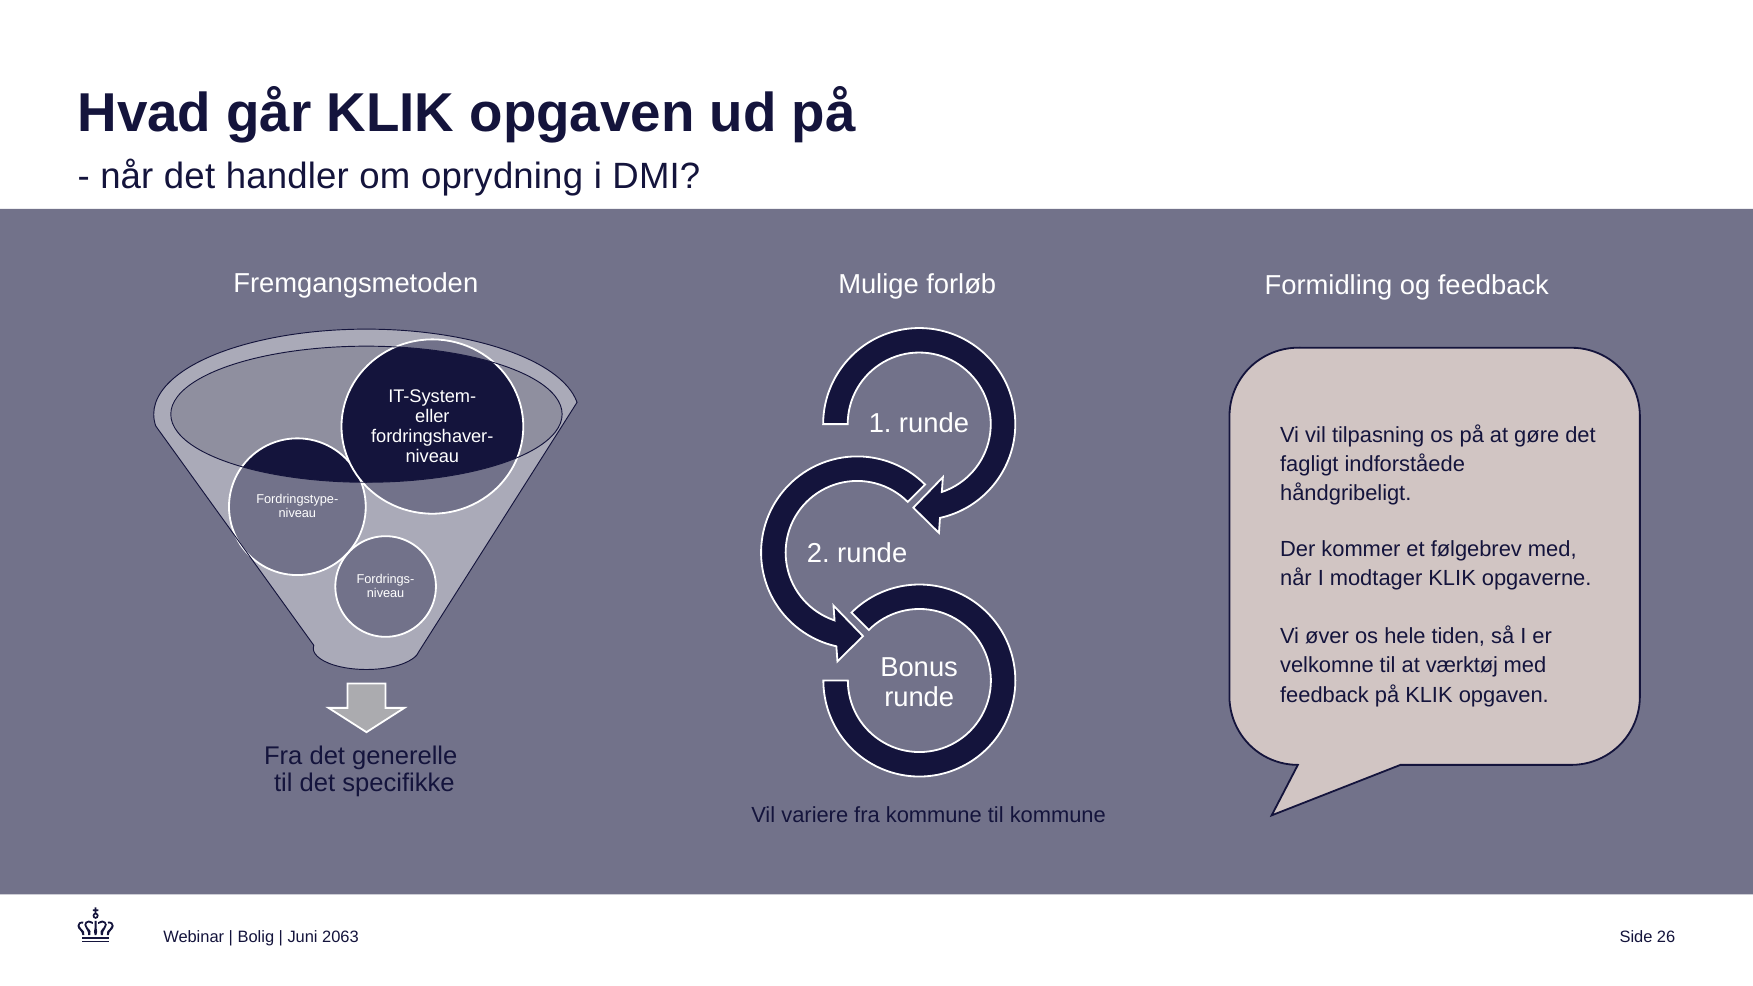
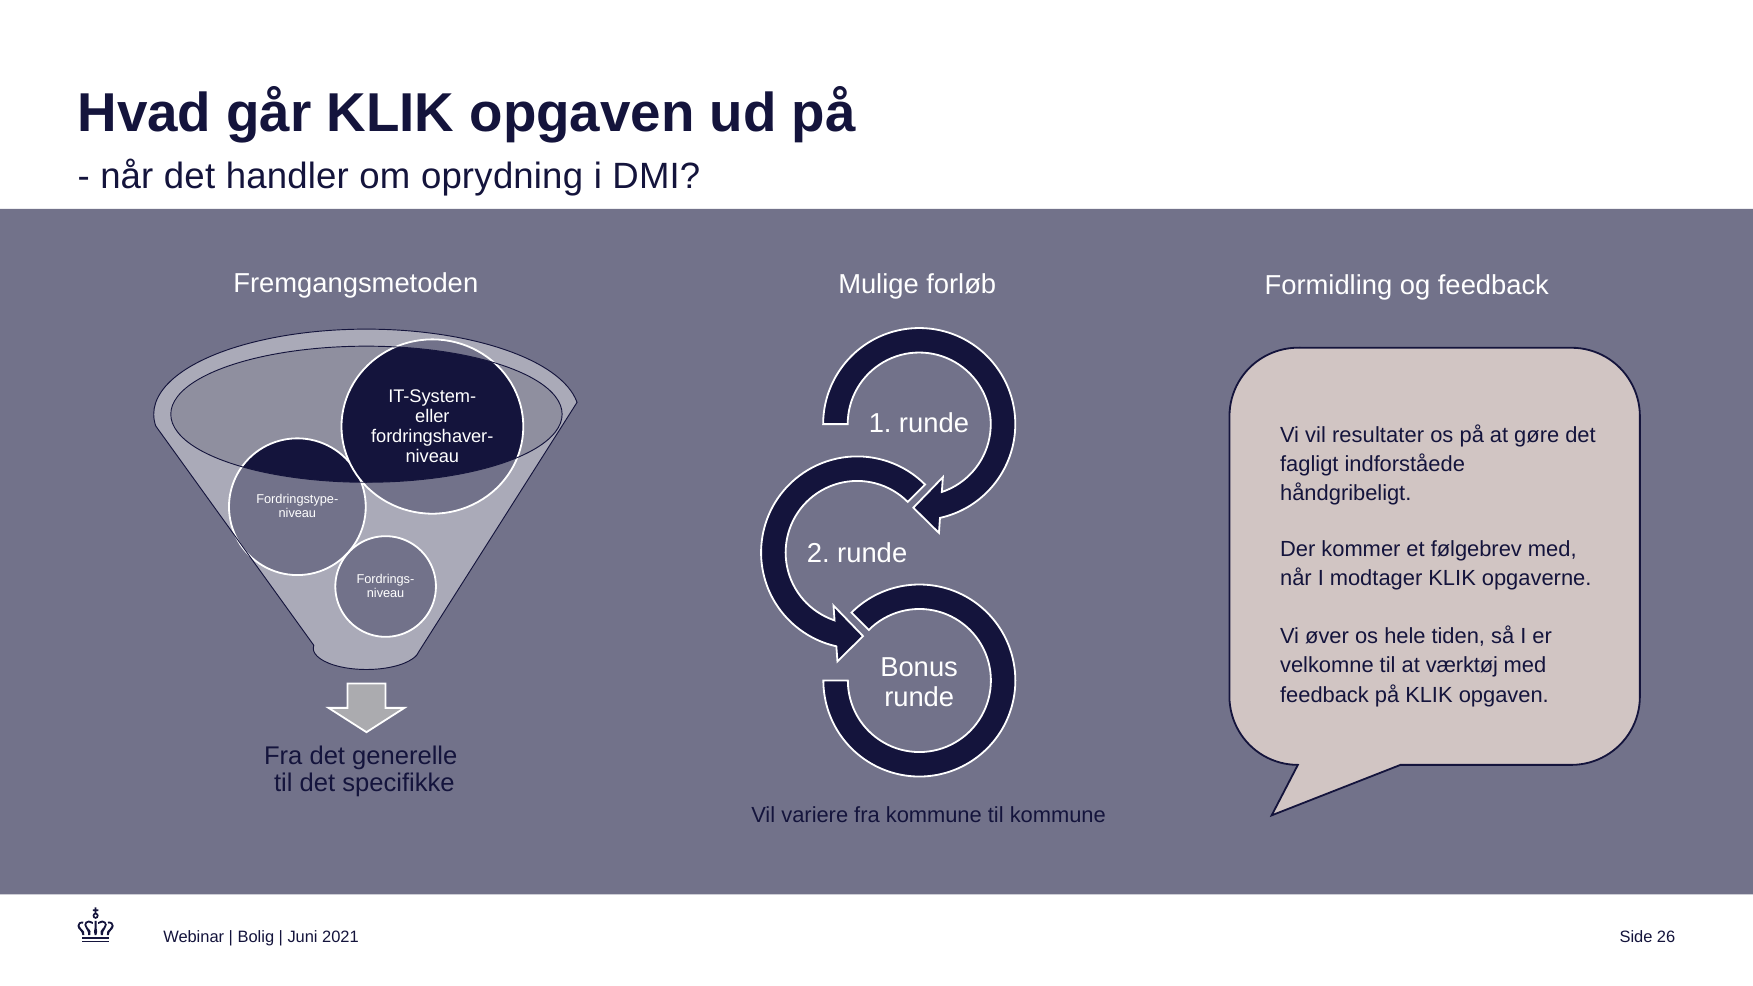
tilpasning: tilpasning -> resultater
2063: 2063 -> 2021
